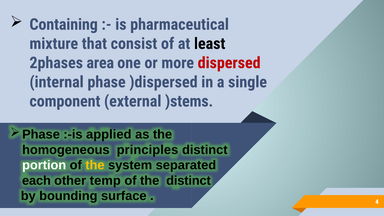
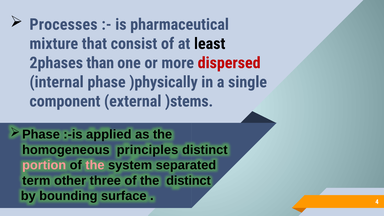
Containing: Containing -> Processes
area: area -> than
)dispersed: )dispersed -> )physically
portion colour: white -> pink
the at (95, 165) colour: yellow -> pink
each: each -> term
temp: temp -> three
